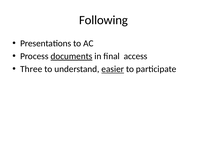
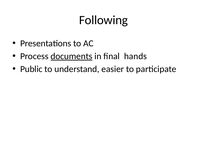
access: access -> hands
Three: Three -> Public
easier underline: present -> none
